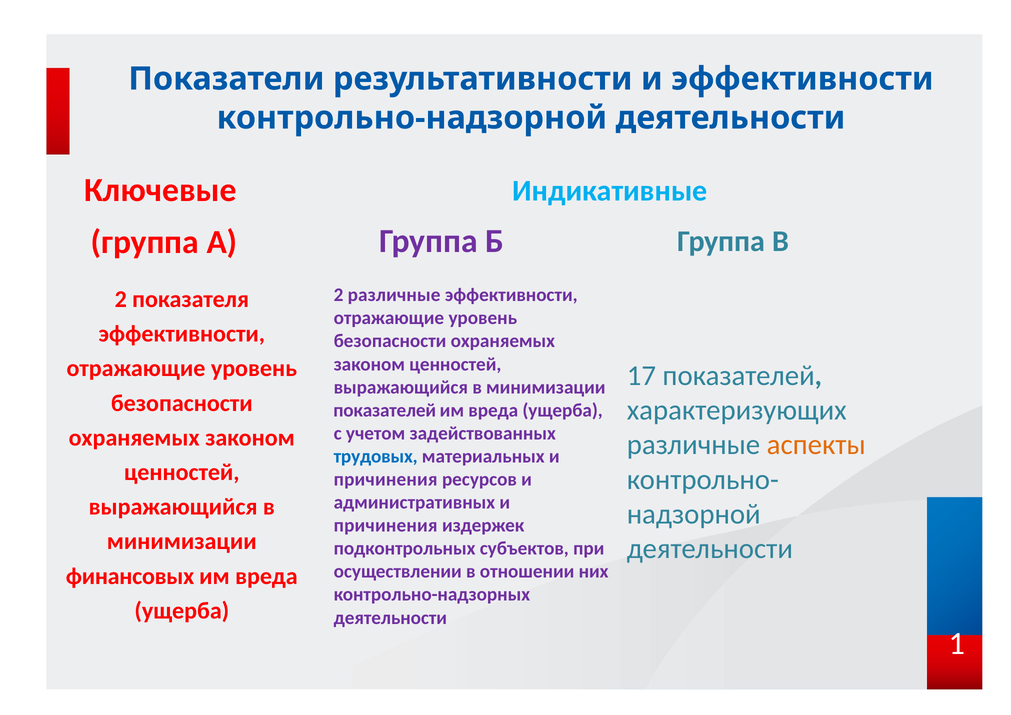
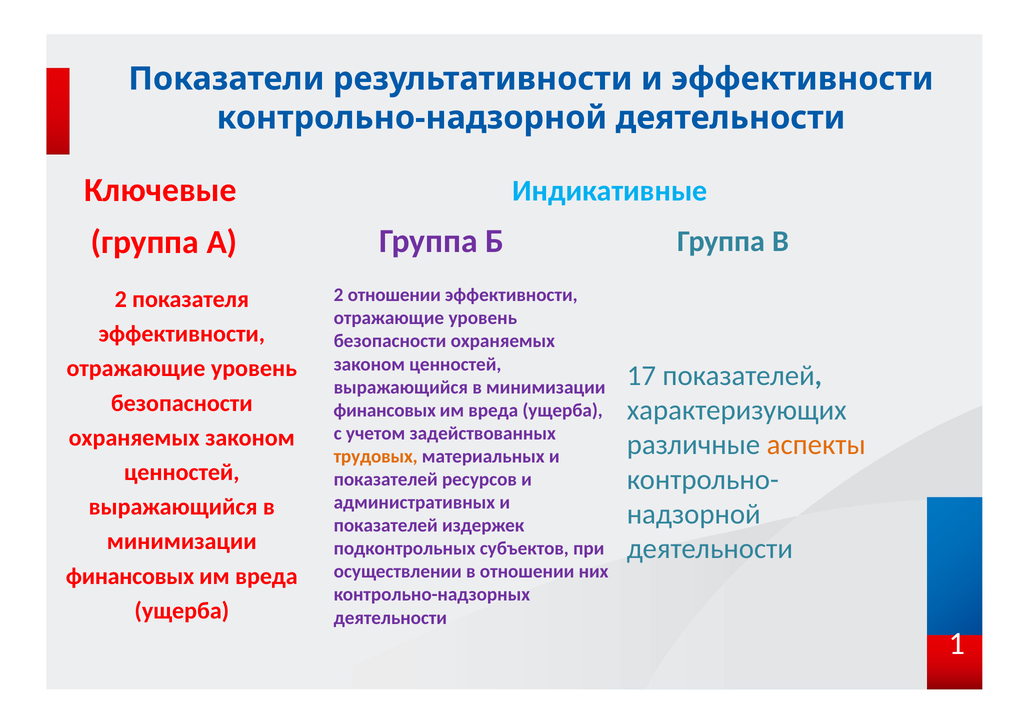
2 различные: различные -> отношении
показателей at (385, 410): показателей -> финансовых
трудовых colour: blue -> orange
причинения at (386, 479): причинения -> показателей
причинения at (386, 525): причинения -> показателей
